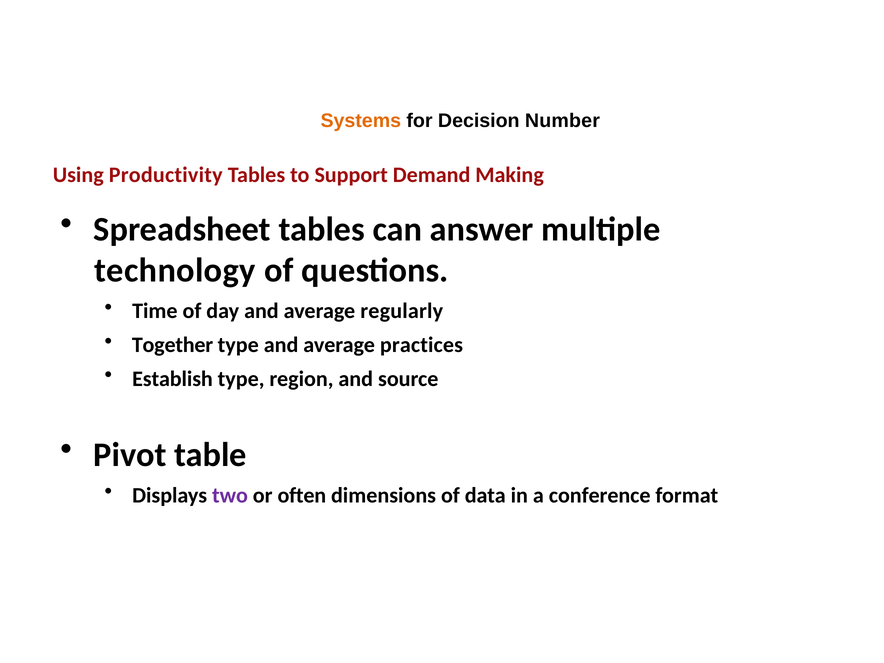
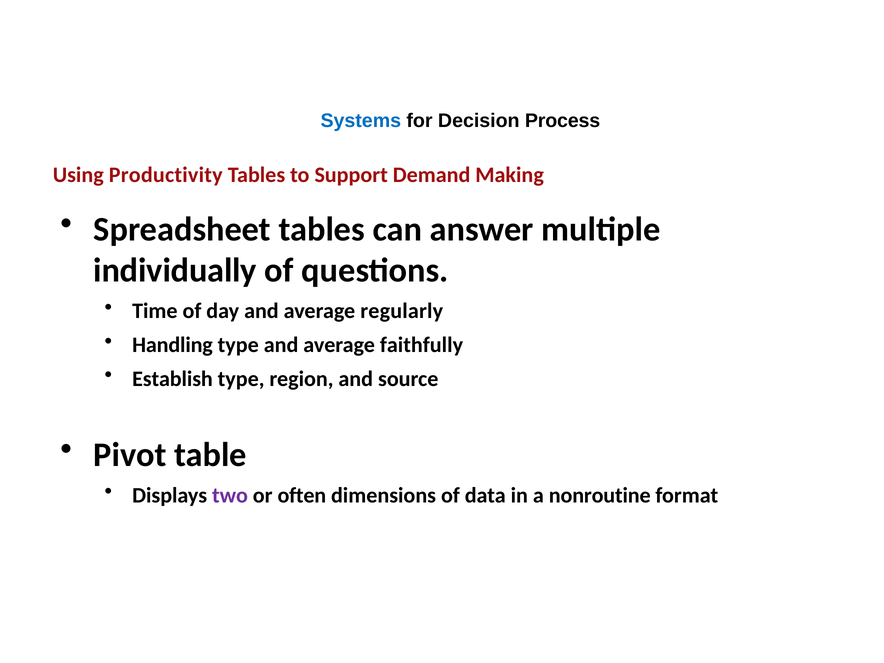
Systems colour: orange -> blue
Number: Number -> Process
technology: technology -> individually
Together: Together -> Handling
practices: practices -> faithfully
conference: conference -> nonroutine
